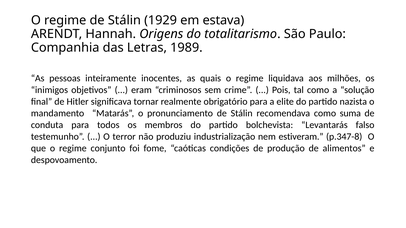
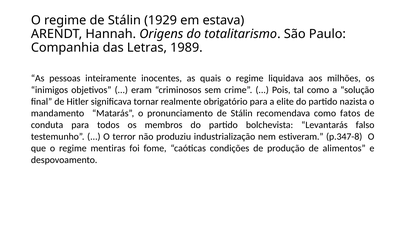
suma: suma -> fatos
conjunto: conjunto -> mentiras
